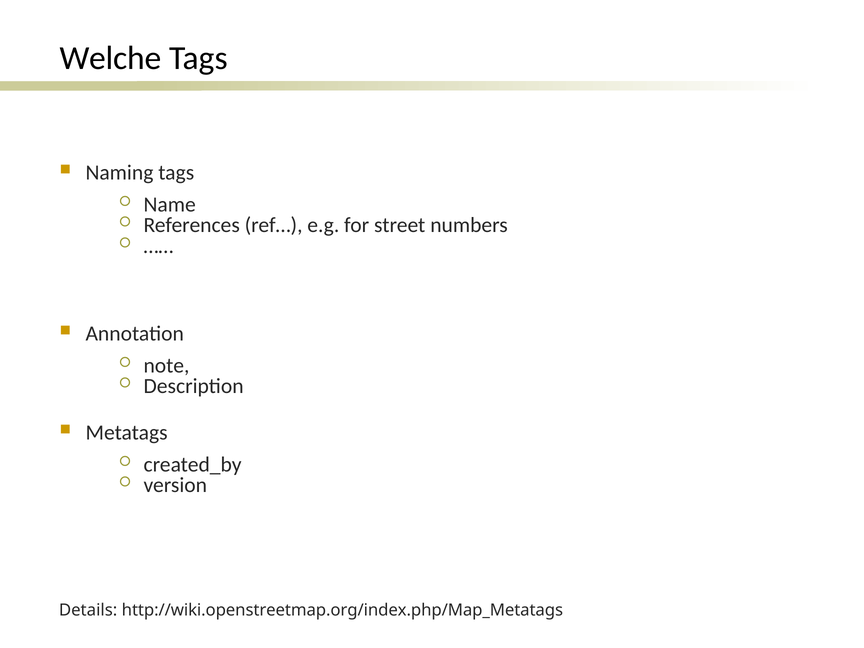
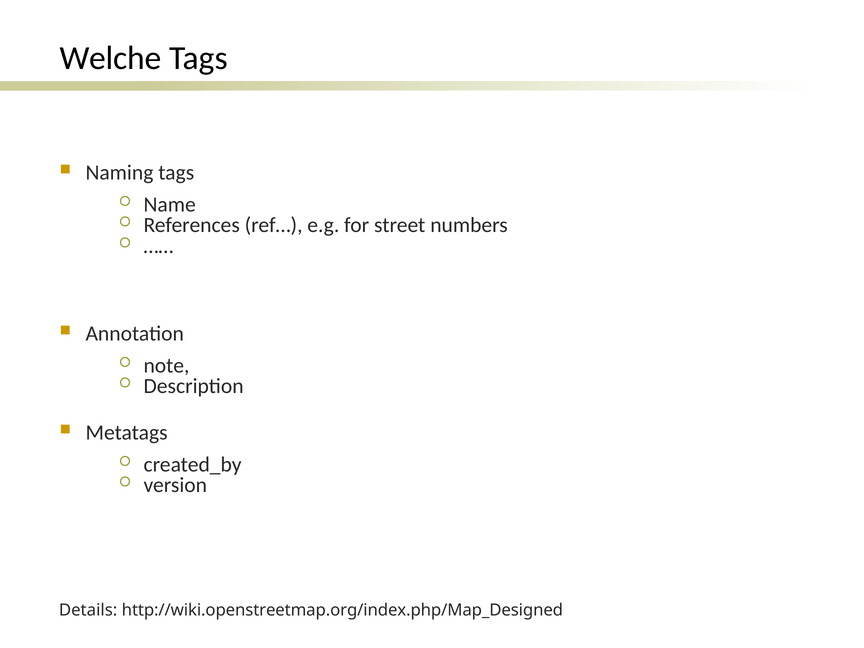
http://wiki.openstreetmap.org/index.php/Map_Metatags: http://wiki.openstreetmap.org/index.php/Map_Metatags -> http://wiki.openstreetmap.org/index.php/Map_Designed
